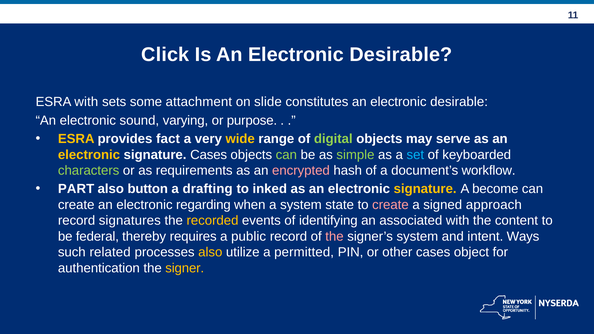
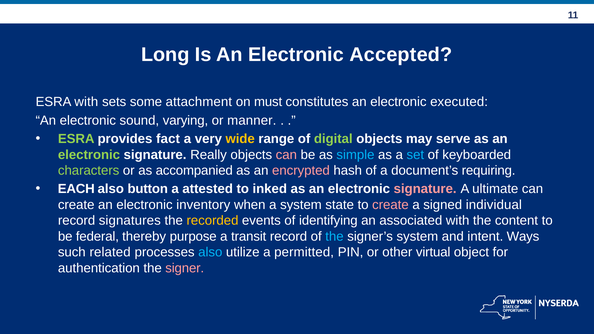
Click: Click -> Long
Is An Electronic Desirable: Desirable -> Accepted
slide: slide -> must
constitutes an electronic desirable: desirable -> executed
purpose: purpose -> manner
ESRA at (76, 139) colour: yellow -> light green
electronic at (89, 155) colour: yellow -> light green
signature Cases: Cases -> Really
can at (286, 155) colour: light green -> pink
simple colour: light green -> light blue
requirements: requirements -> accompanied
workflow: workflow -> requiring
PART: PART -> EACH
drafting: drafting -> attested
signature at (425, 189) colour: yellow -> pink
become: become -> ultimate
regarding: regarding -> inventory
approach: approach -> individual
requires: requires -> purpose
public: public -> transit
the at (334, 237) colour: pink -> light blue
also at (210, 252) colour: yellow -> light blue
other cases: cases -> virtual
signer colour: yellow -> pink
